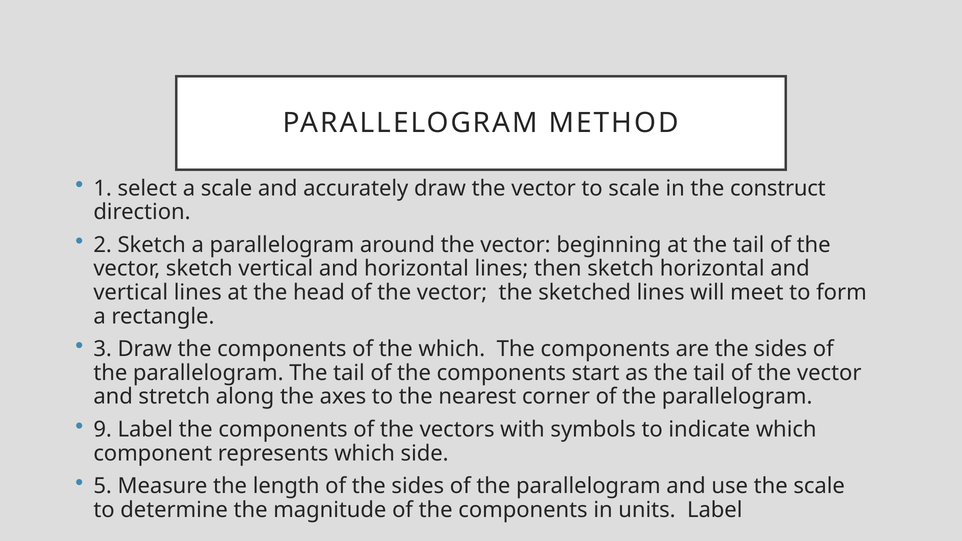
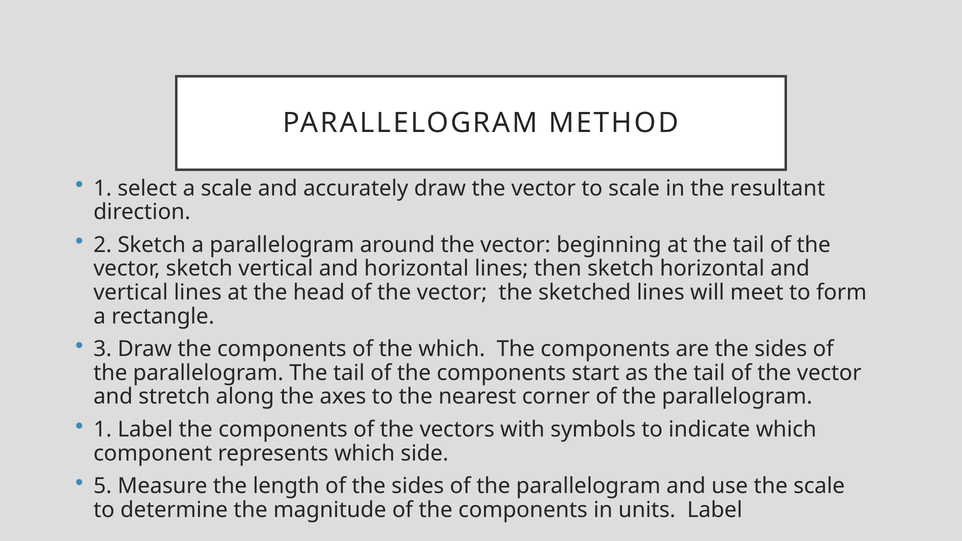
construct: construct -> resultant
9 at (103, 430): 9 -> 1
